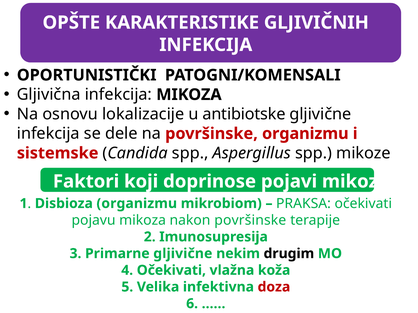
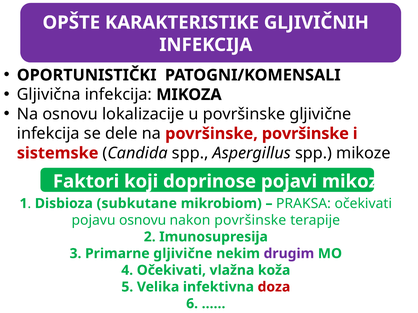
u antibiotske: antibiotske -> površinske
površinske organizmu: organizmu -> površinske
Disbioza organizmu: organizmu -> subkutane
pojavu mikoza: mikoza -> osnovu
drugim colour: black -> purple
